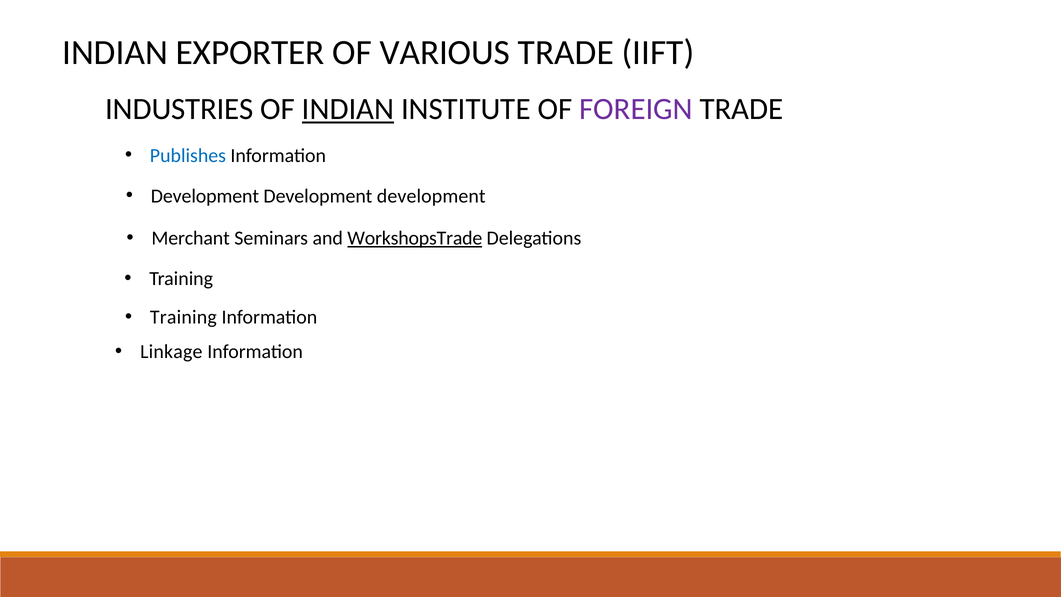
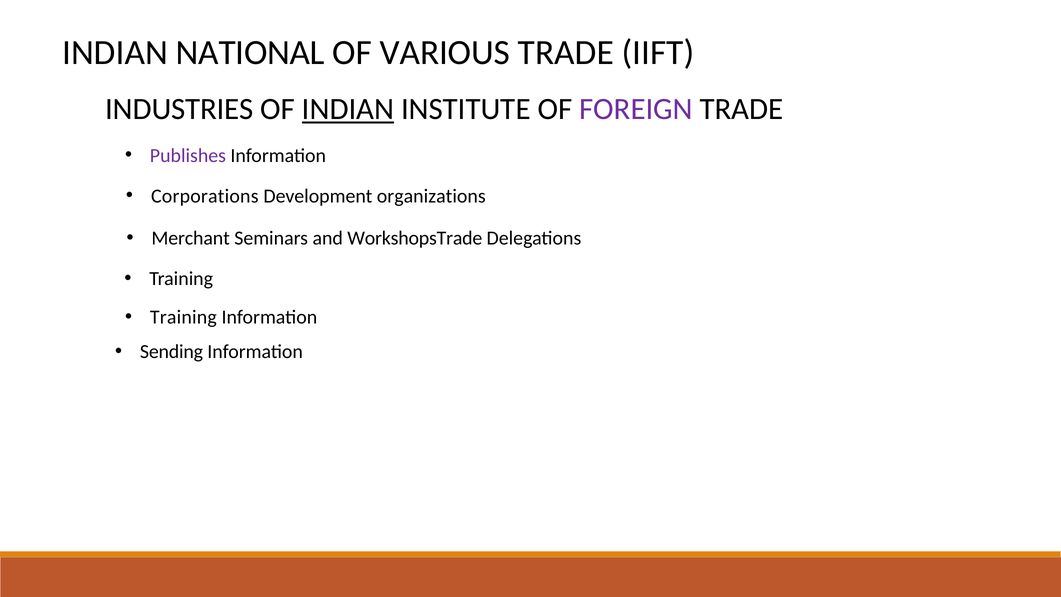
EXPORTER: EXPORTER -> NATIONAL
Publishes colour: blue -> purple
Development at (205, 196): Development -> Corporations
development at (431, 196): development -> organizations
WorkshopsTrade underline: present -> none
Linkage: Linkage -> Sending
